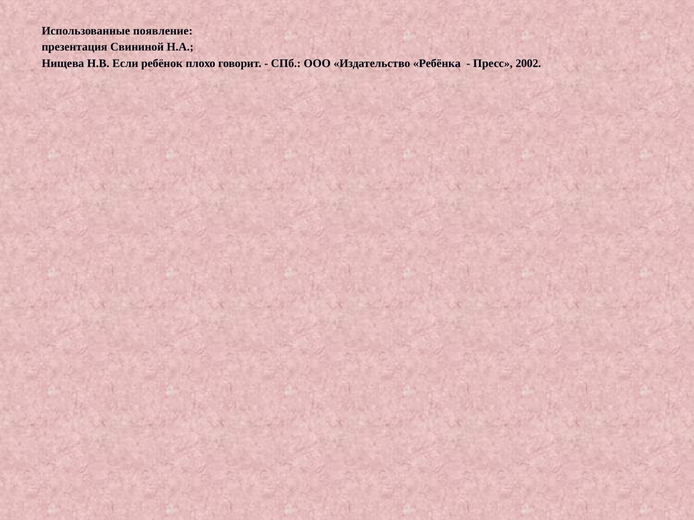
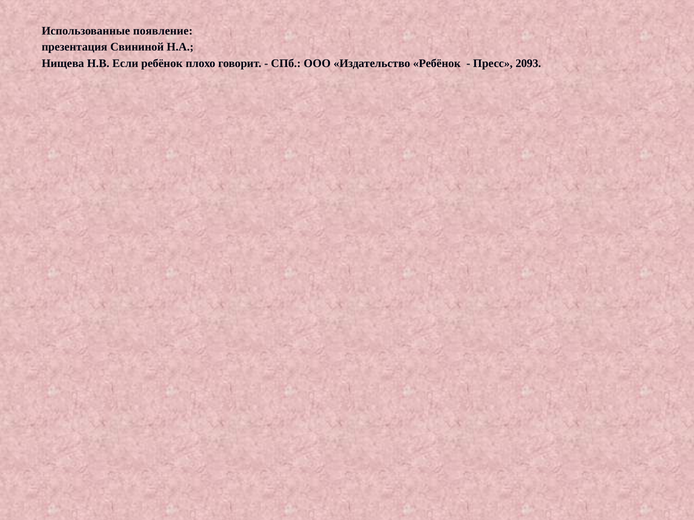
Издательство Ребёнка: Ребёнка -> Ребёнок
2002: 2002 -> 2093
